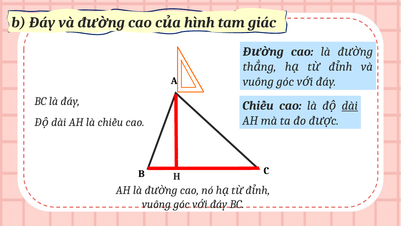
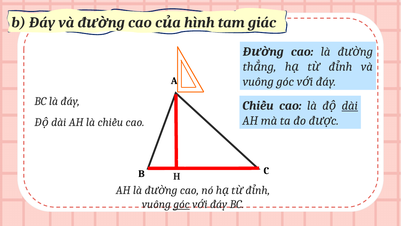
góc at (182, 204) underline: none -> present
